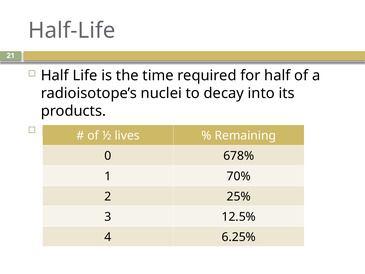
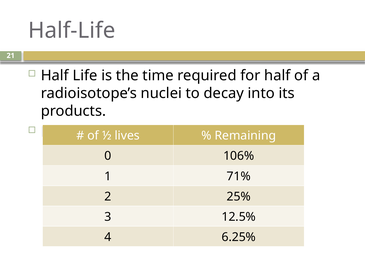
678%: 678% -> 106%
70%: 70% -> 71%
